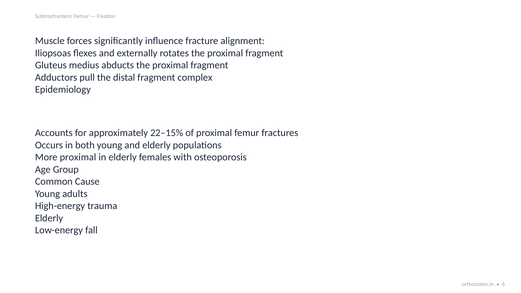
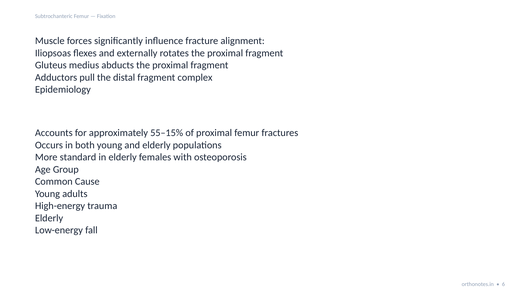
22–15%: 22–15% -> 55–15%
More proximal: proximal -> standard
